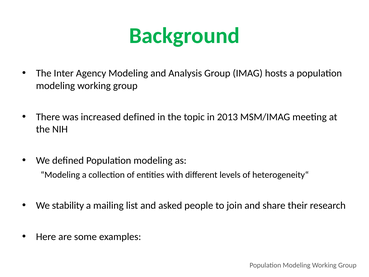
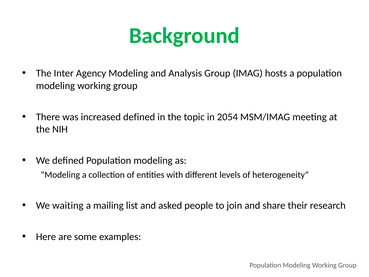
2013: 2013 -> 2054
stability: stability -> waiting
